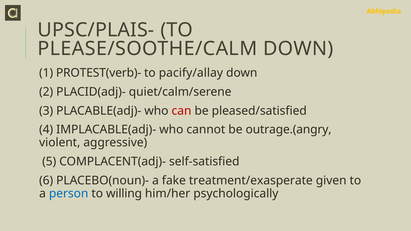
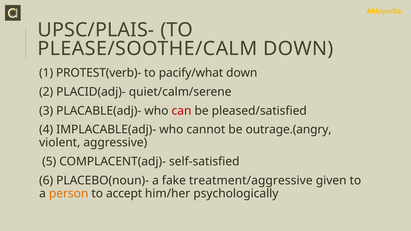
pacify/allay: pacify/allay -> pacify/what
treatment/exasperate: treatment/exasperate -> treatment/aggressive
person colour: blue -> orange
willing: willing -> accept
